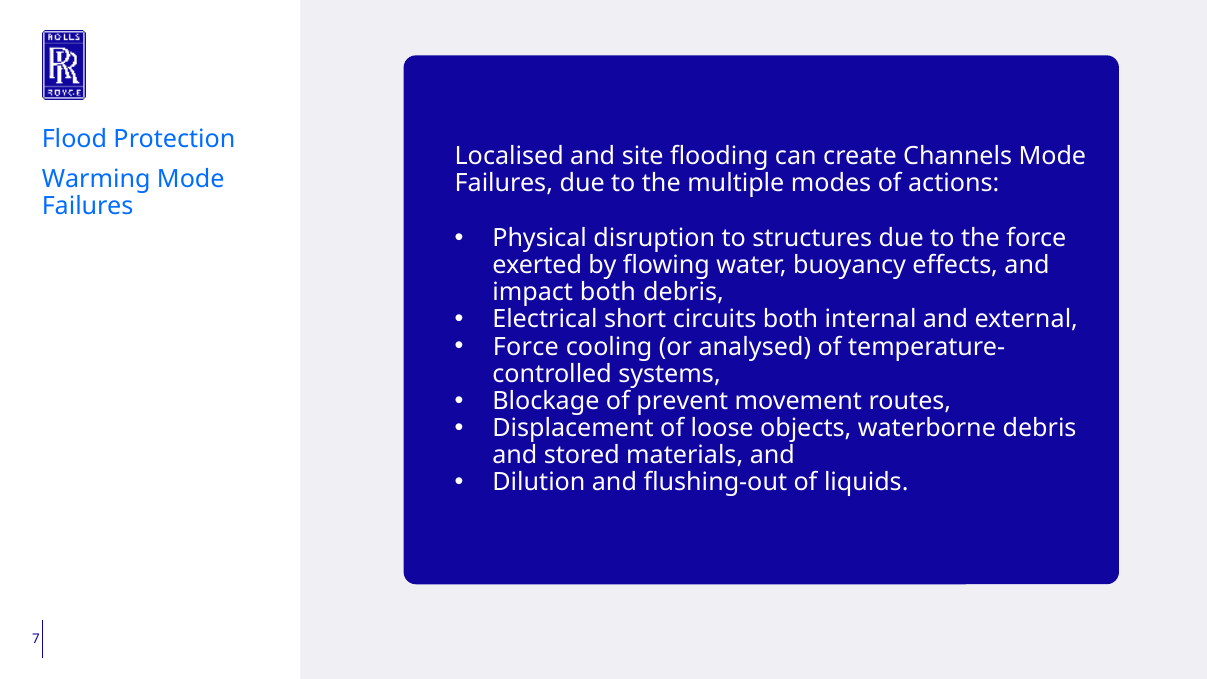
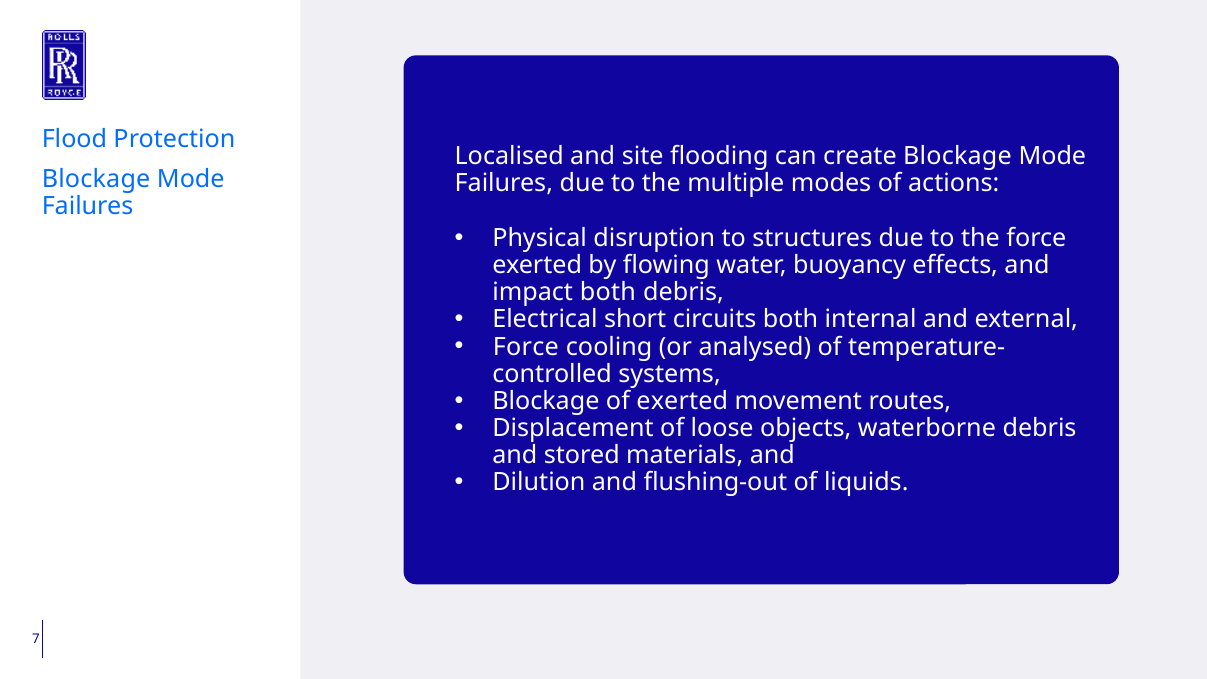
create Channels: Channels -> Blockage
Warming at (96, 179): Warming -> Blockage
of prevent: prevent -> exerted
